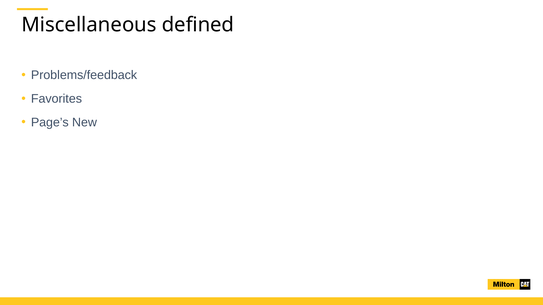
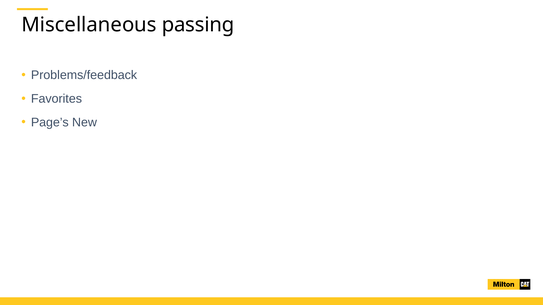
defined: defined -> passing
